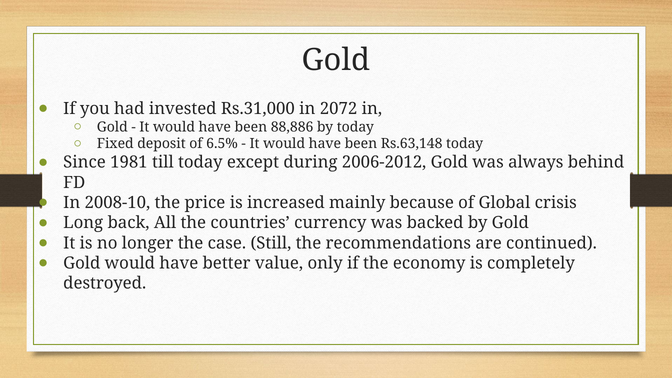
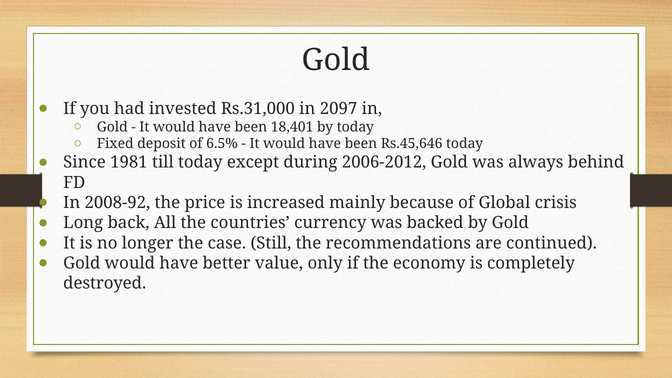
2072: 2072 -> 2097
88,886: 88,886 -> 18,401
Rs.63,148: Rs.63,148 -> Rs.45,646
2008-10: 2008-10 -> 2008-92
